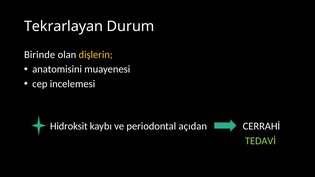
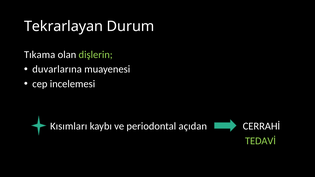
Birinde: Birinde -> Tıkama
dişlerin colour: yellow -> light green
anatomisini: anatomisini -> duvarlarına
Hidroksit: Hidroksit -> Kısımları
